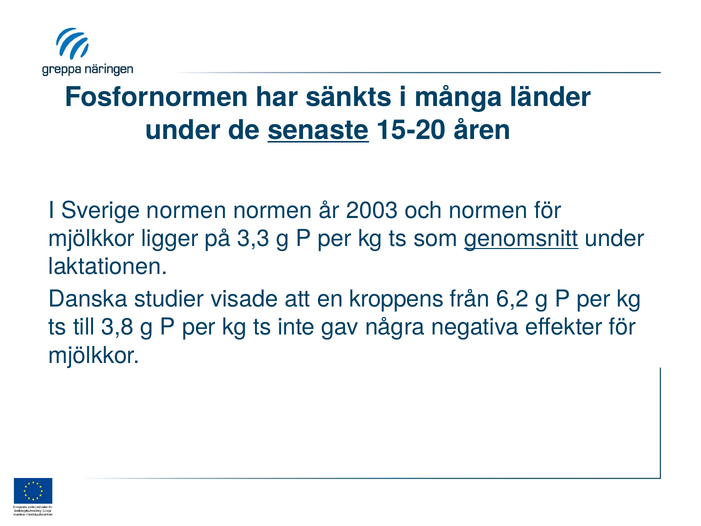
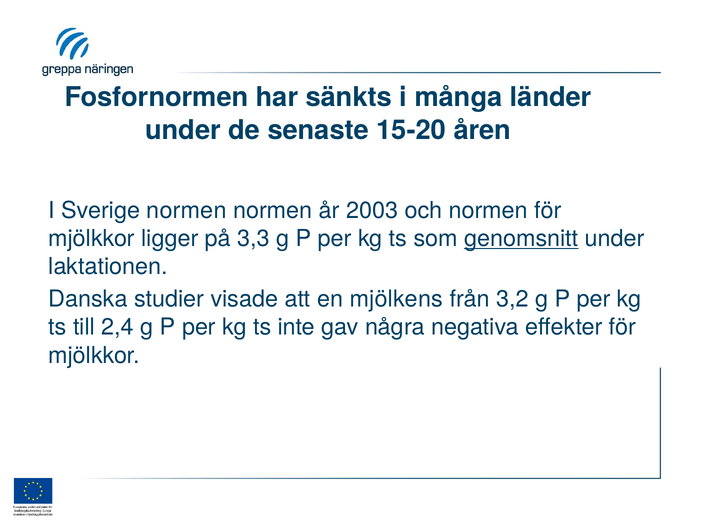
senaste underline: present -> none
kroppens: kroppens -> mjölkens
6,2: 6,2 -> 3,2
3,8: 3,8 -> 2,4
